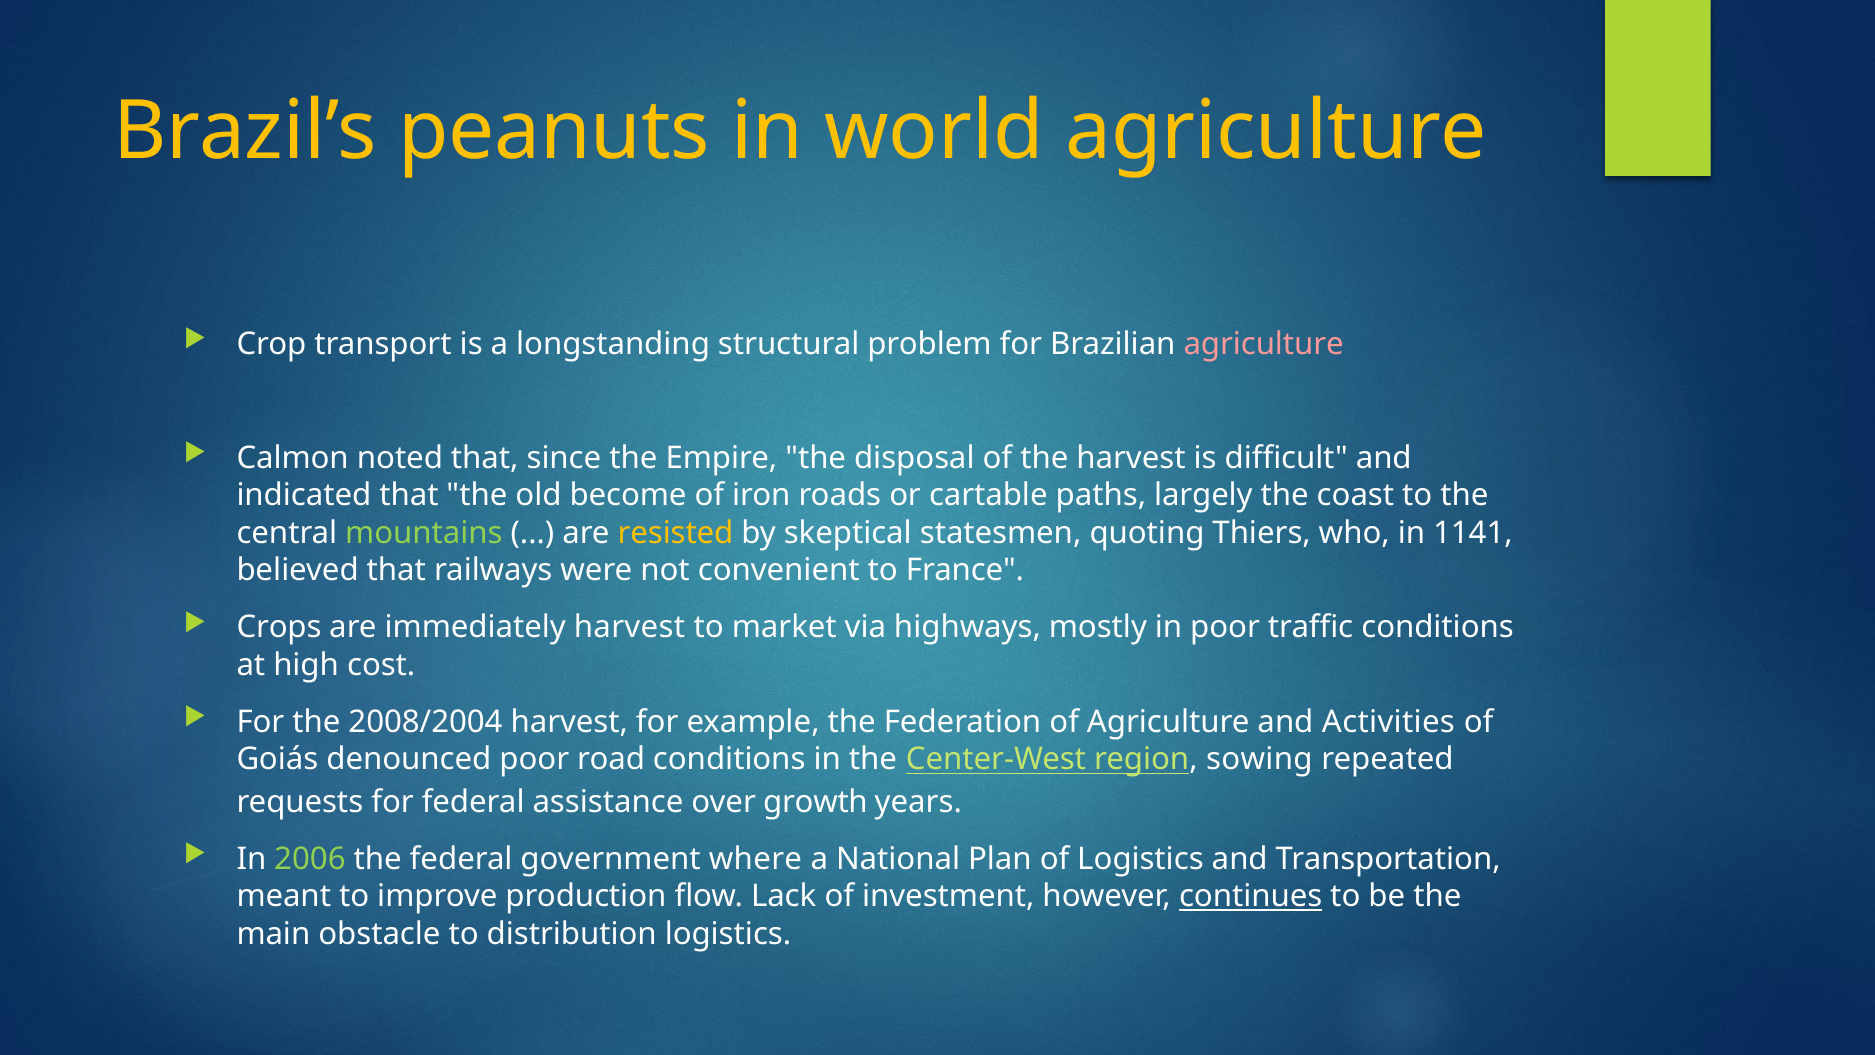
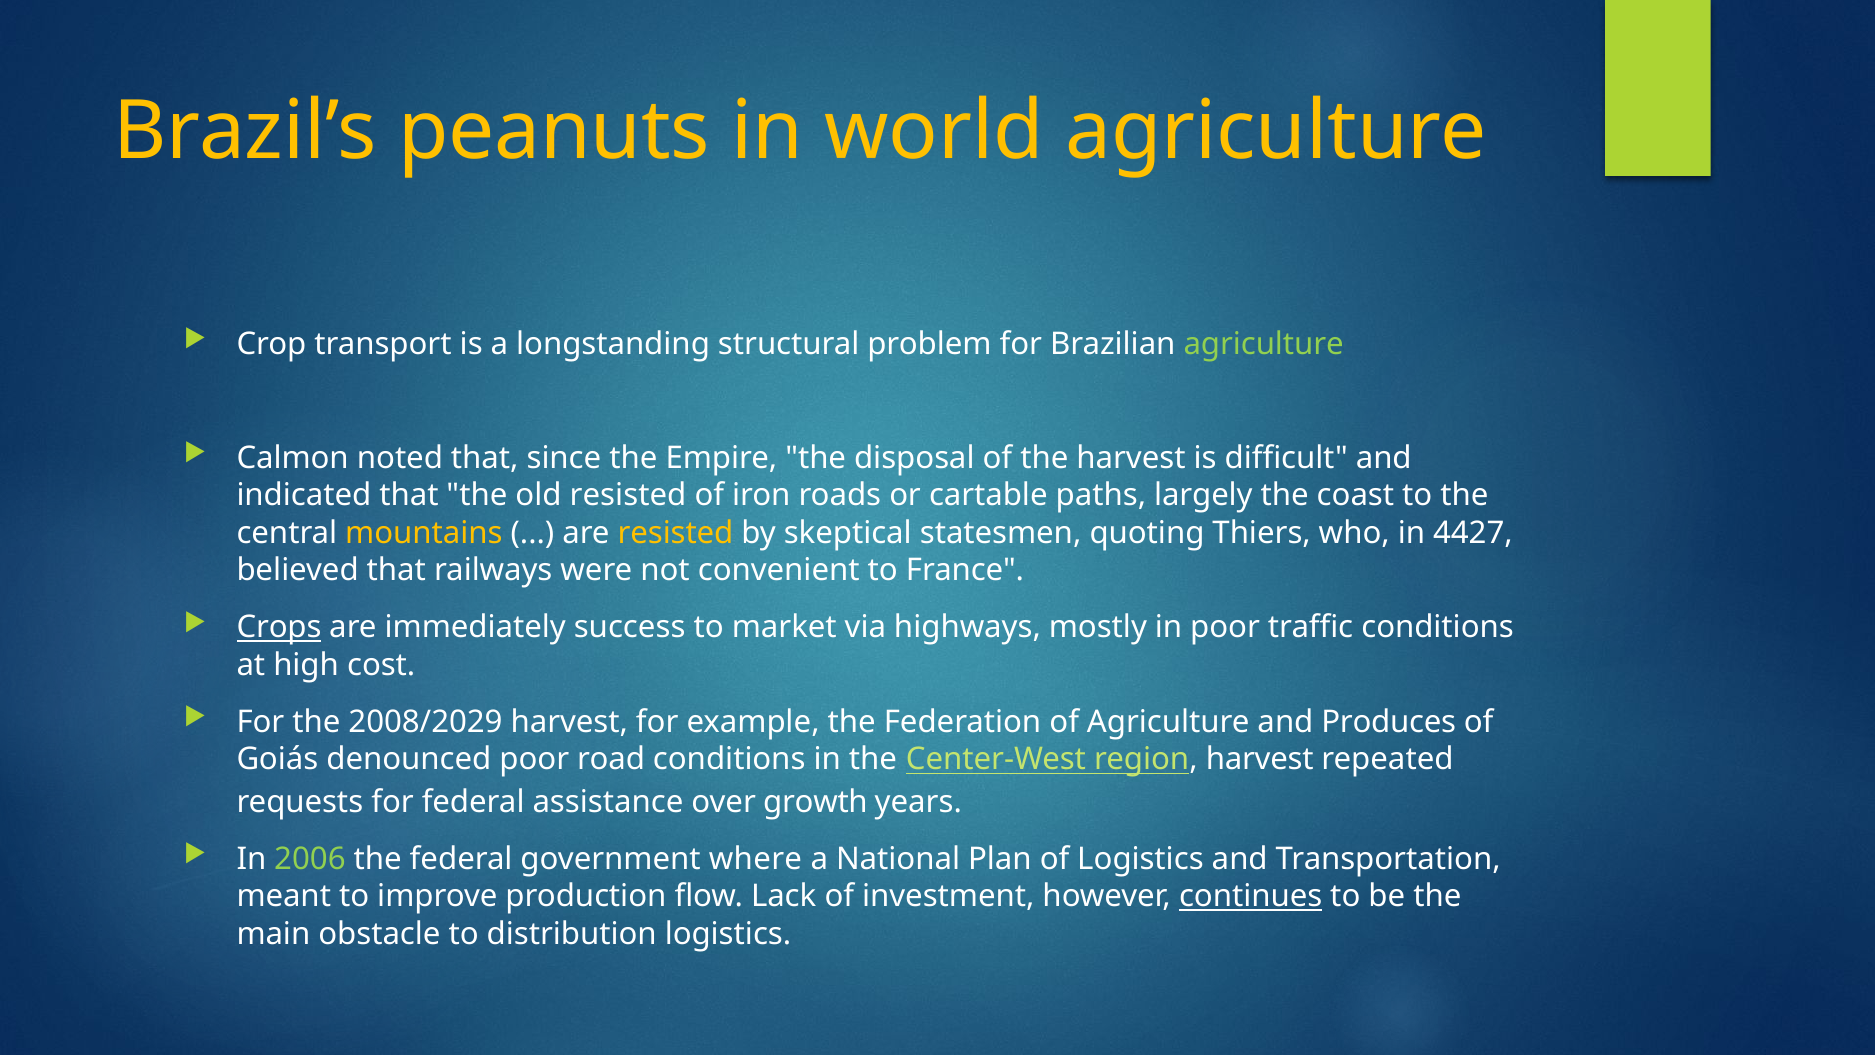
agriculture at (1264, 344) colour: pink -> light green
old become: become -> resisted
mountains colour: light green -> yellow
1141: 1141 -> 4427
Crops underline: none -> present
immediately harvest: harvest -> success
2008/2004: 2008/2004 -> 2008/2029
Activities: Activities -> Produces
region sowing: sowing -> harvest
